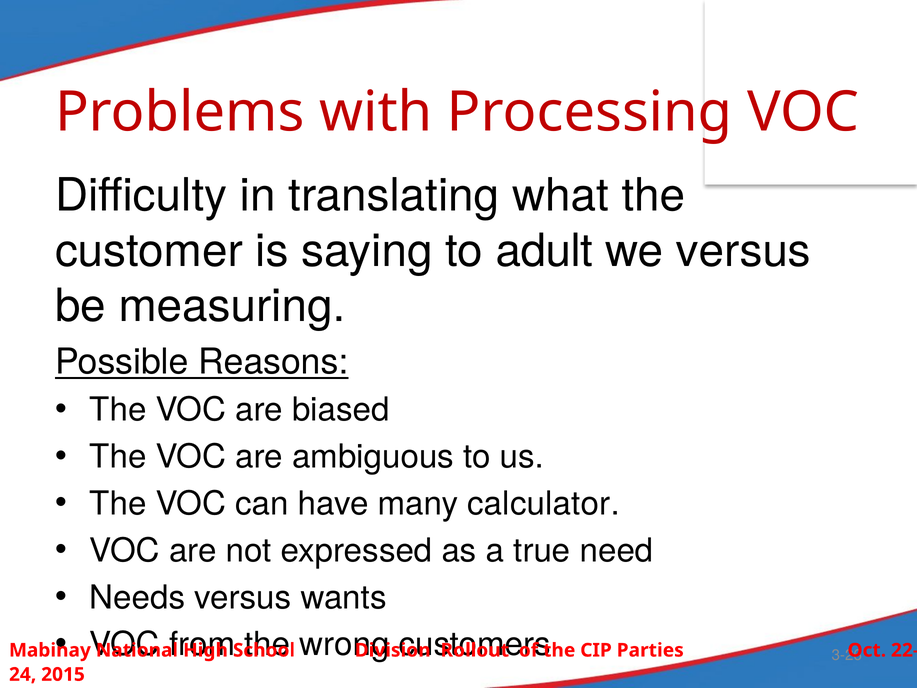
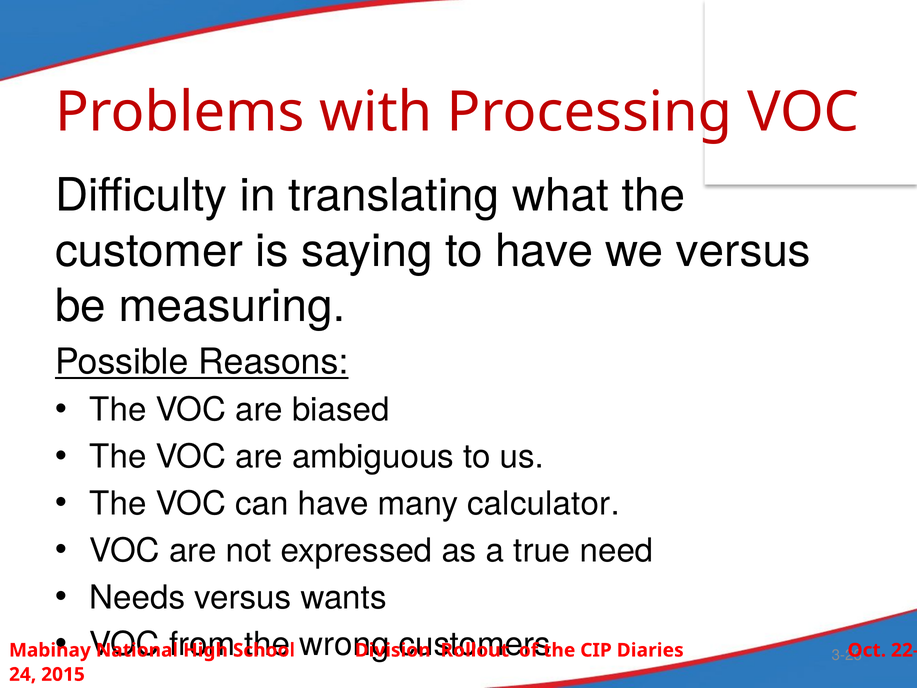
to adult: adult -> have
Parties: Parties -> Diaries
